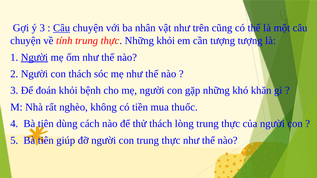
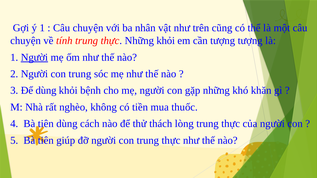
ý 3: 3 -> 1
Câu at (62, 28) underline: present -> none
2 Người con thách: thách -> trung
Để đoán: đoán -> dùng
